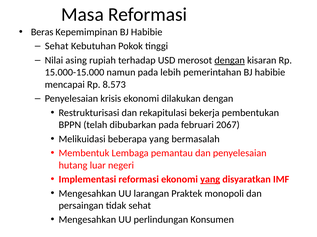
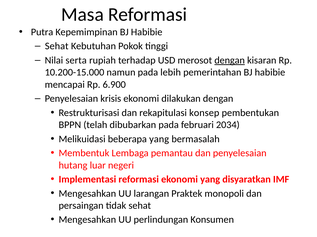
Beras: Beras -> Putra
asing: asing -> serta
15.000-15.000: 15.000-15.000 -> 10.200-15.000
8.573: 8.573 -> 6.900
bekerja: bekerja -> konsep
2067: 2067 -> 2034
yang at (210, 180) underline: present -> none
